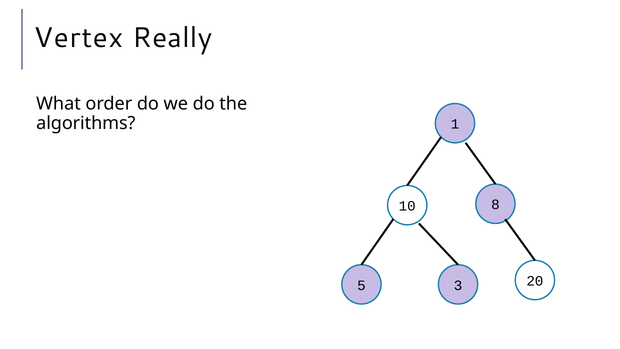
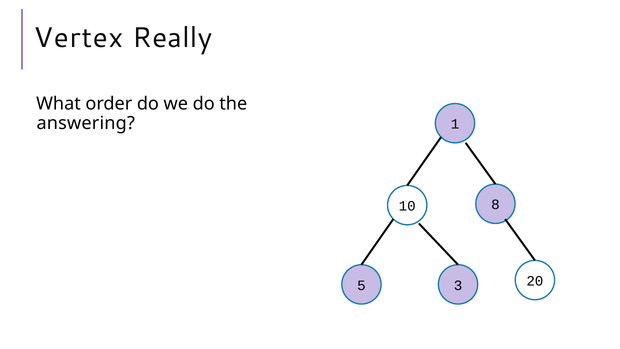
algorithms: algorithms -> answering
